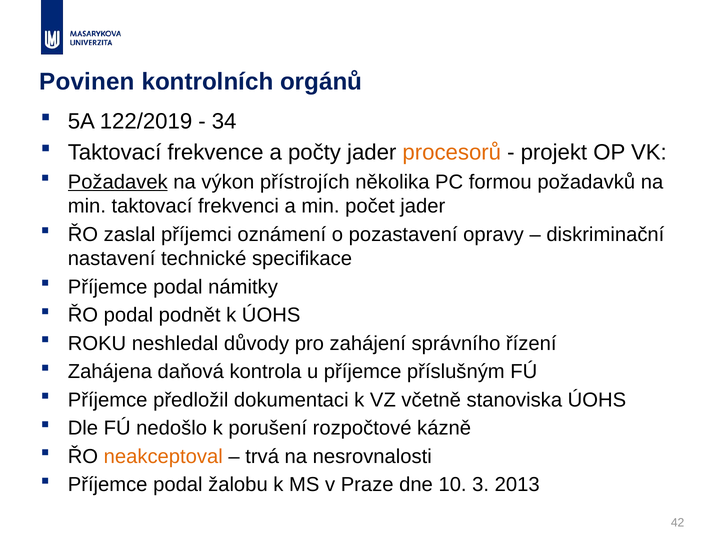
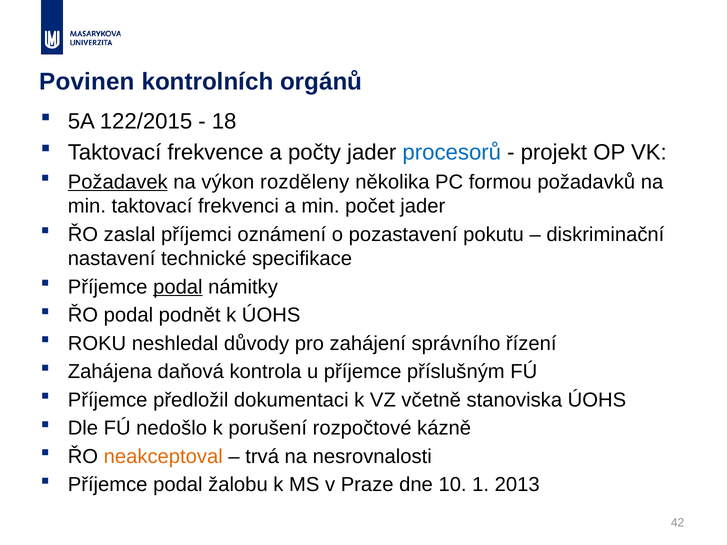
122/2019: 122/2019 -> 122/2015
34: 34 -> 18
procesorů colour: orange -> blue
přístrojích: přístrojích -> rozděleny
opravy: opravy -> pokutu
podal at (178, 287) underline: none -> present
3: 3 -> 1
